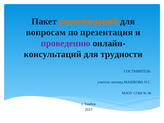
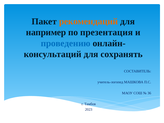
вопросам: вопросам -> например
проведению colour: purple -> blue
трудности: трудности -> сохранять
